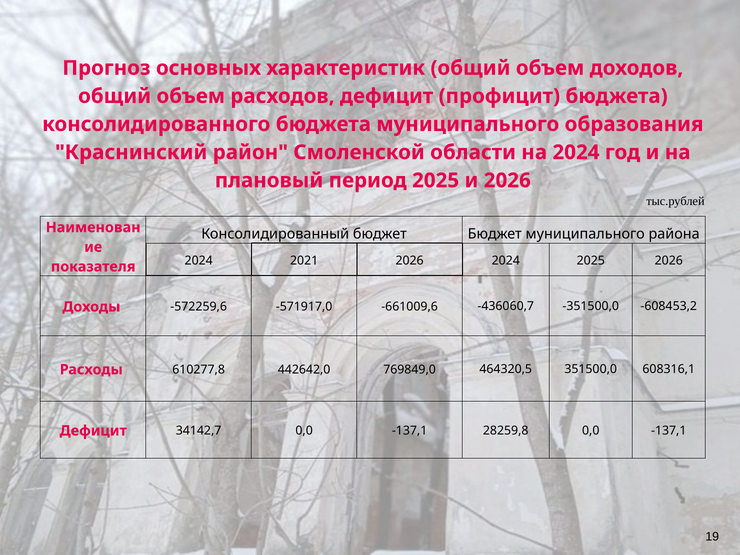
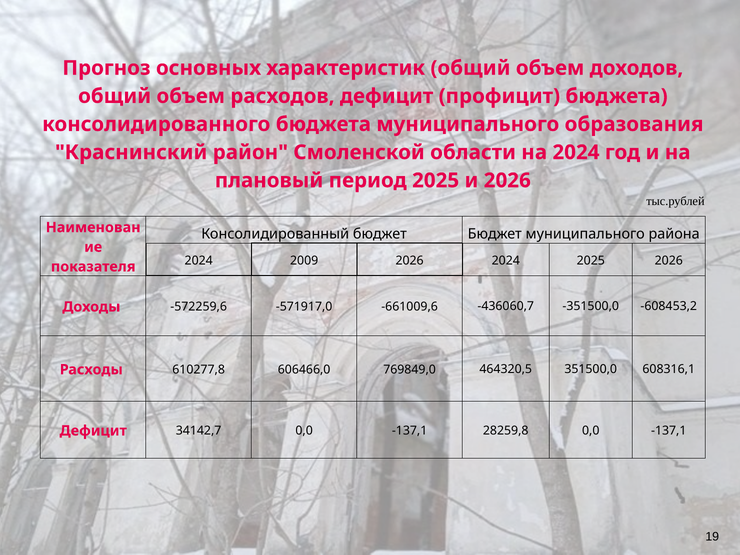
2021: 2021 -> 2009
442642,0: 442642,0 -> 606466,0
